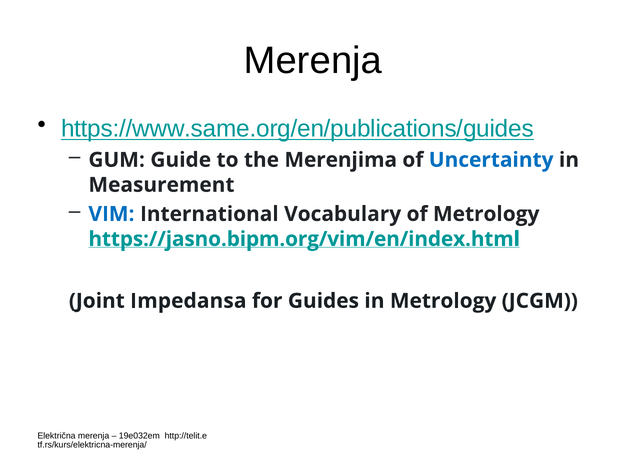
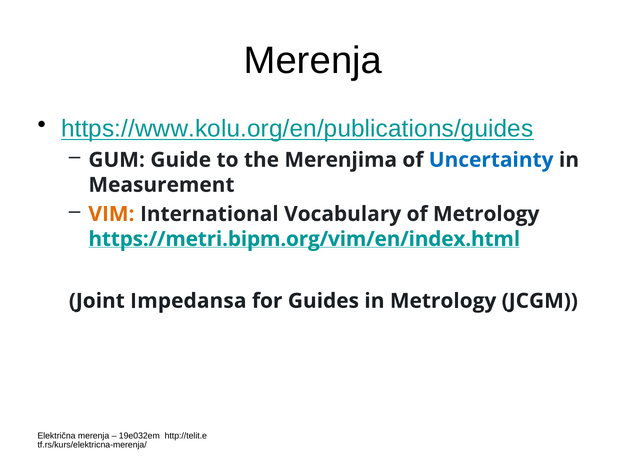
https://www.same.org/en/publications/guides: https://www.same.org/en/publications/guides -> https://www.kolu.org/en/publications/guides
VIM colour: blue -> orange
https://jasno.bipm.org/vim/en/index.html: https://jasno.bipm.org/vim/en/index.html -> https://metri.bipm.org/vim/en/index.html
